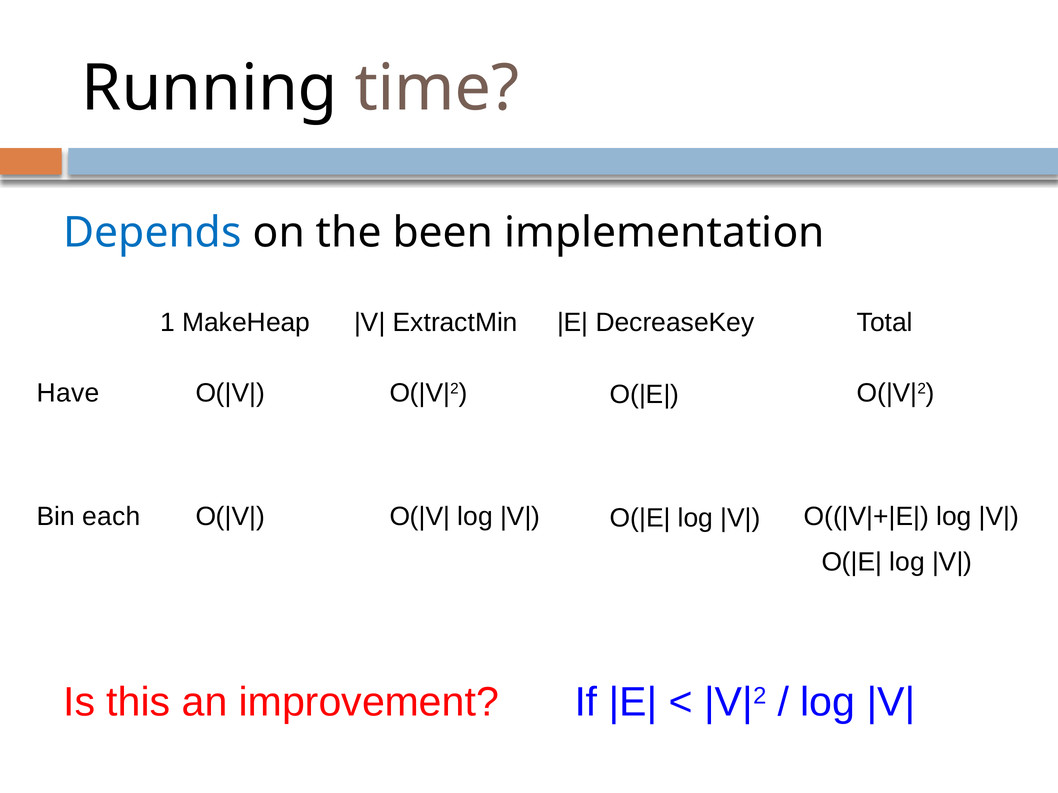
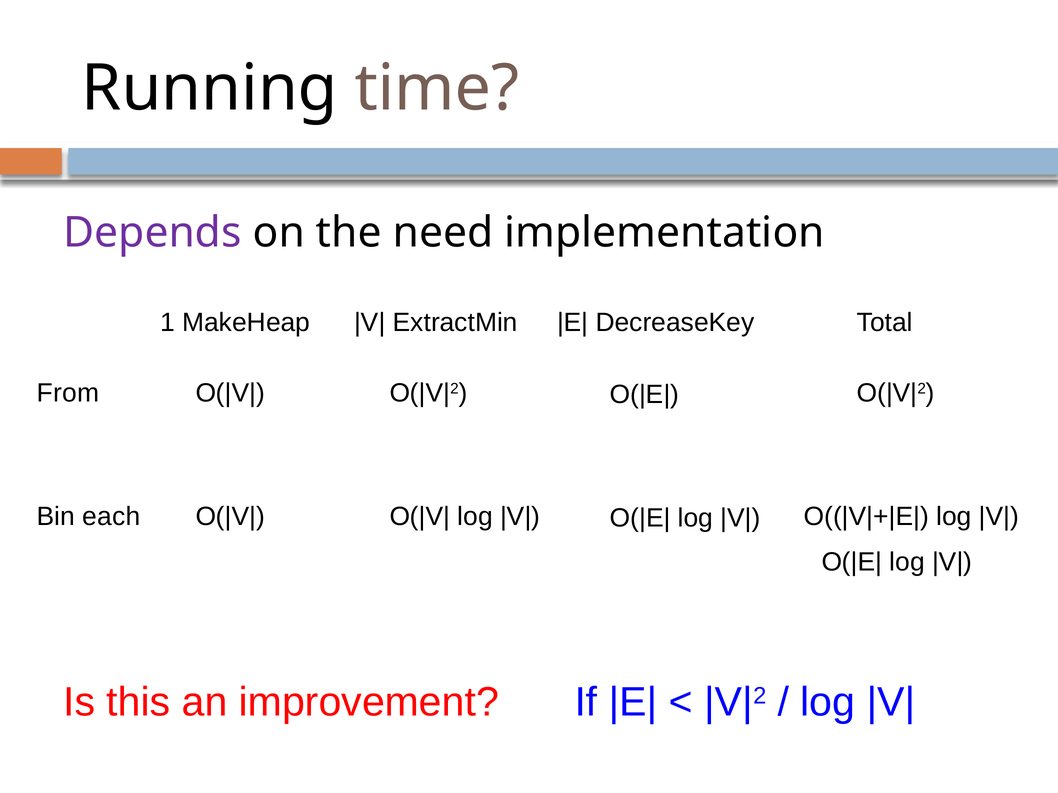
Depends colour: blue -> purple
been: been -> need
Have: Have -> From
